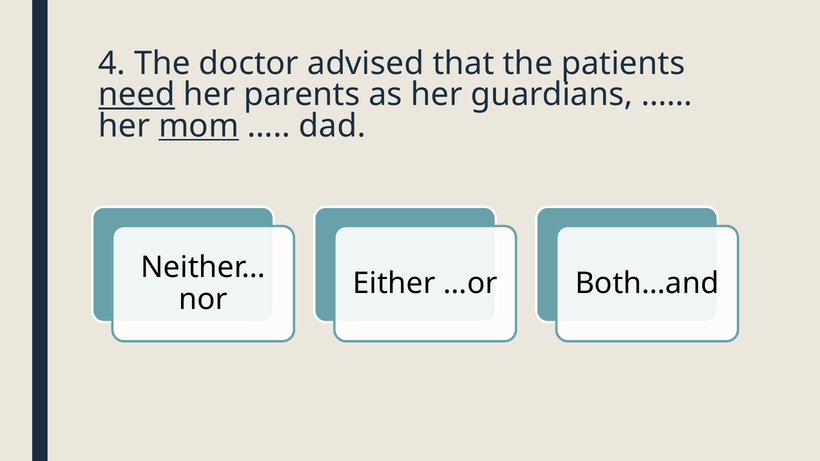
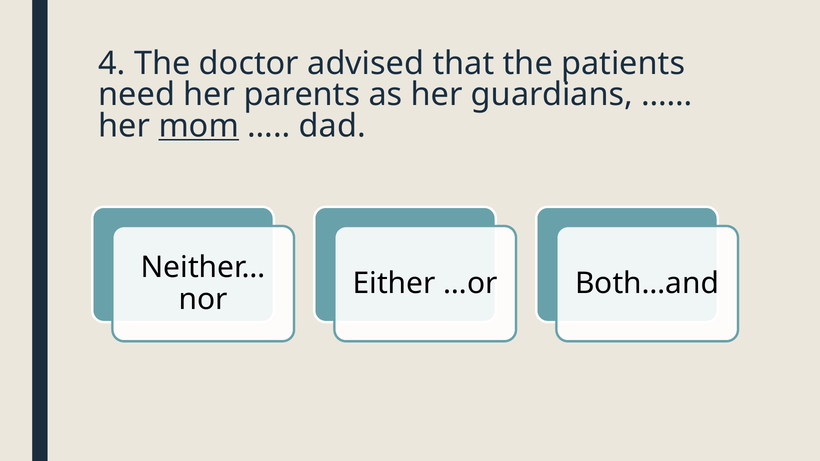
need underline: present -> none
